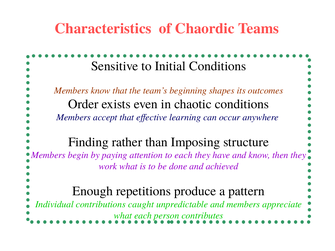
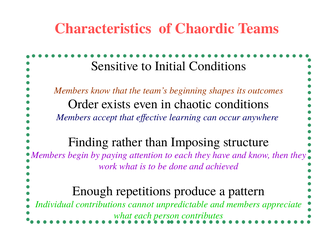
caught: caught -> cannot
